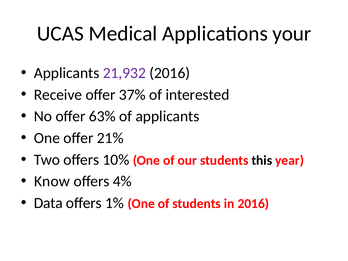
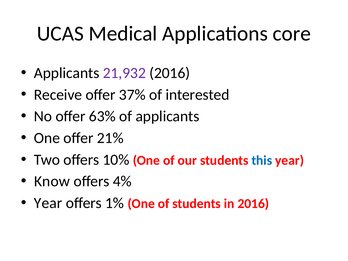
your: your -> core
this colour: black -> blue
Data at (48, 203): Data -> Year
